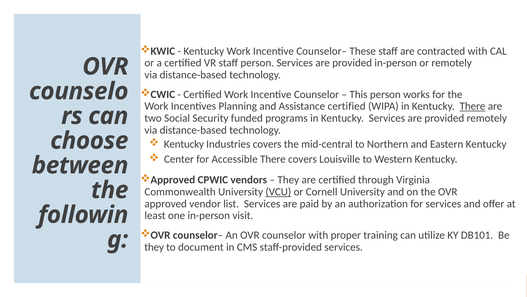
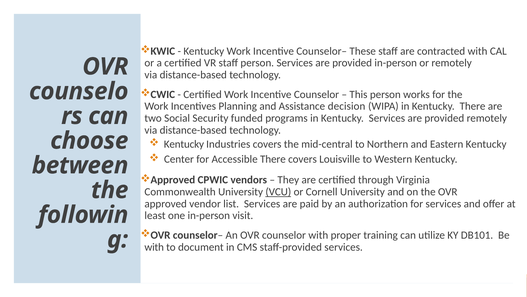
Assistance certified: certified -> decision
There at (473, 106) underline: present -> none
they at (154, 247): they -> with
